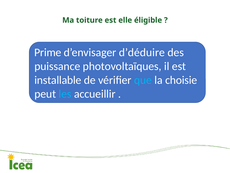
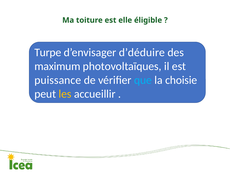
Prime: Prime -> Turpe
puissance: puissance -> maximum
installable: installable -> puissance
les colour: light blue -> yellow
